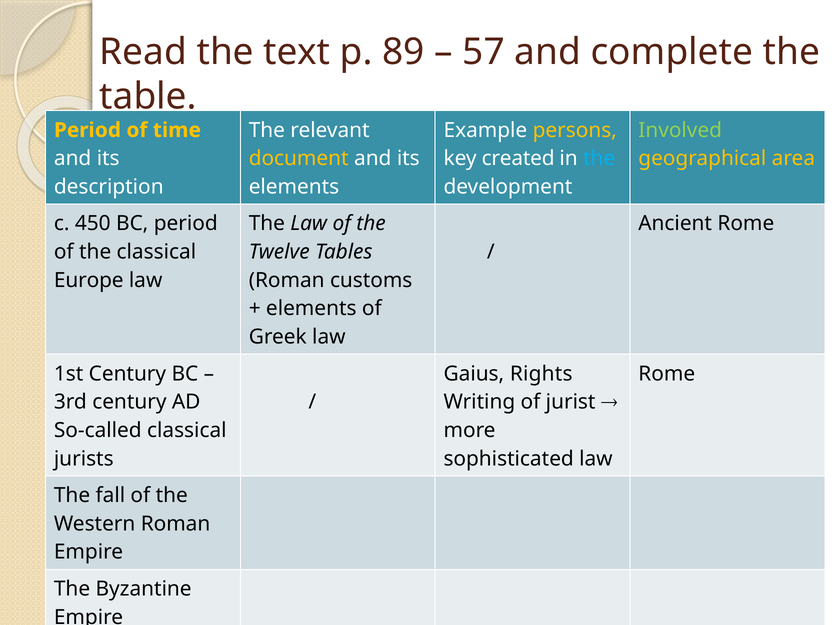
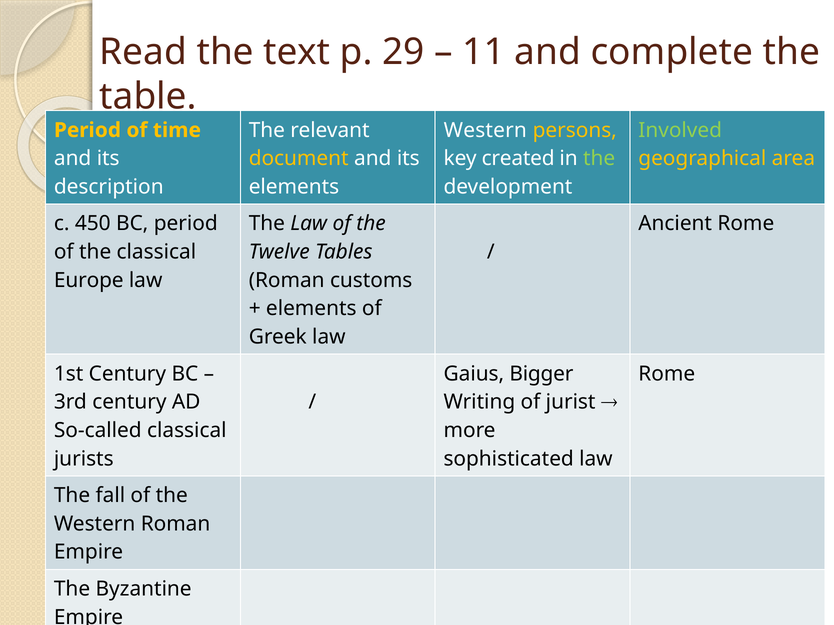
89: 89 -> 29
57: 57 -> 11
Example at (485, 130): Example -> Western
the at (599, 159) colour: light blue -> light green
Rights: Rights -> Bigger
